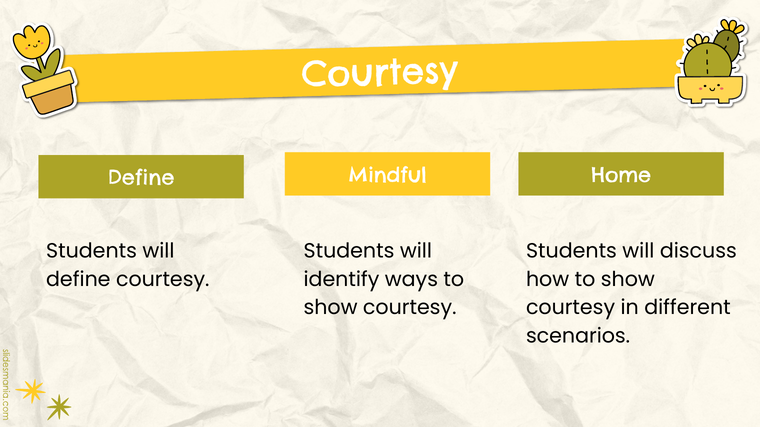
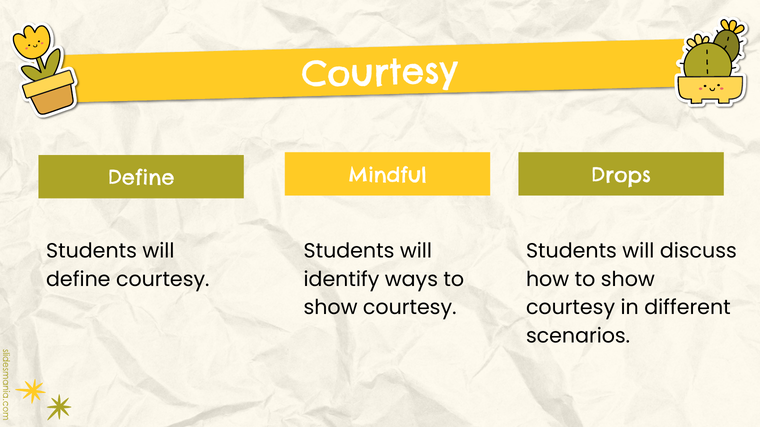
Home: Home -> Drops
